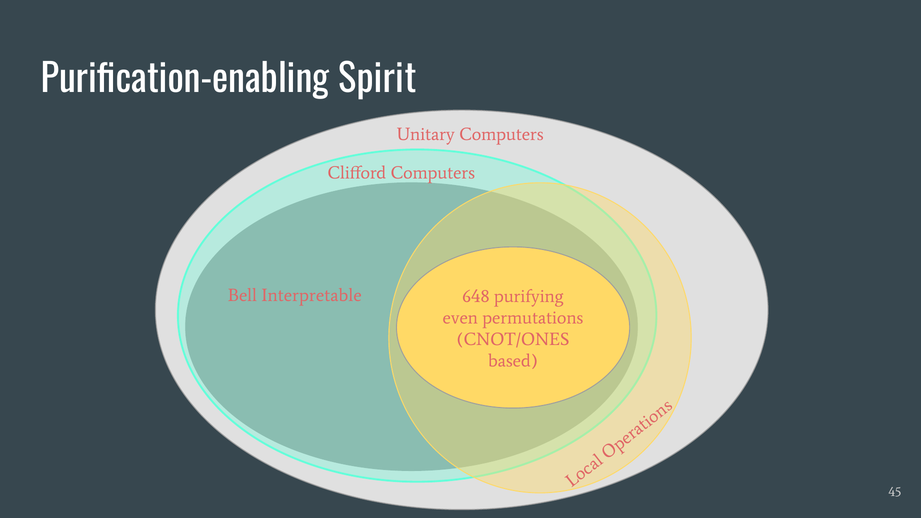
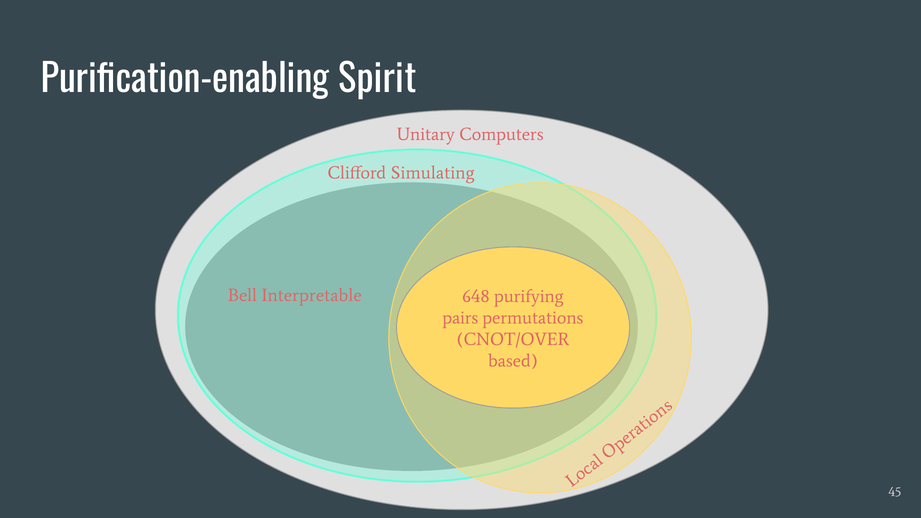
Clifford Computers: Computers -> Simulating
even: even -> pairs
CNOT/ONES: CNOT/ONES -> CNOT/OVER
